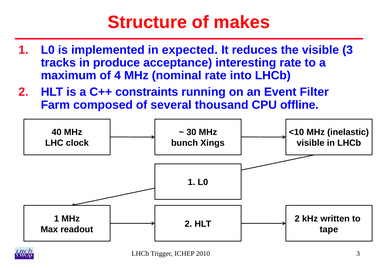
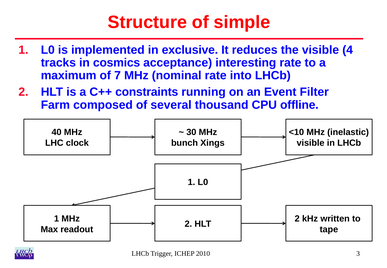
makes: makes -> simple
expected: expected -> exclusive
visible 3: 3 -> 4
produce: produce -> cosmics
4: 4 -> 7
